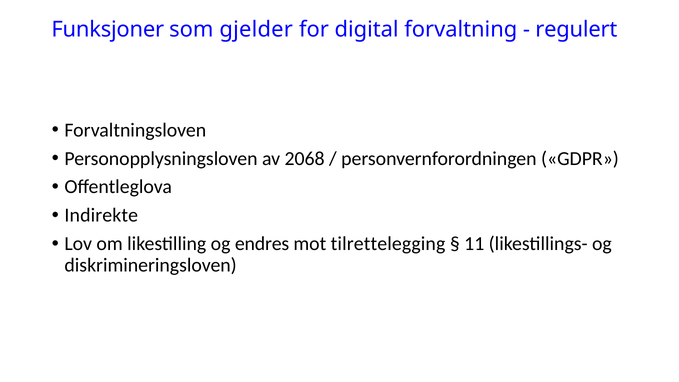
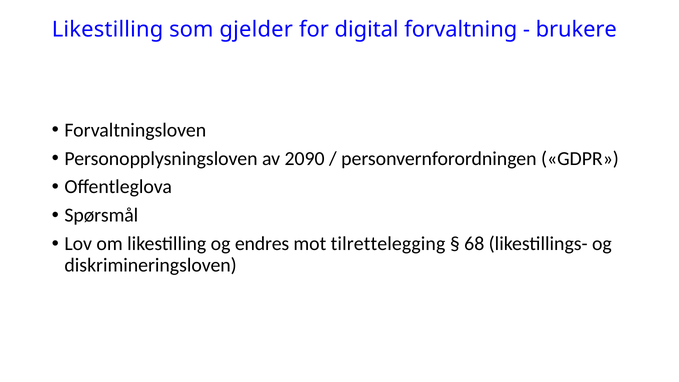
Funksjoner at (108, 29): Funksjoner -> Likestilling
regulert: regulert -> brukere
2068: 2068 -> 2090
Indirekte: Indirekte -> Spørsmål
11: 11 -> 68
